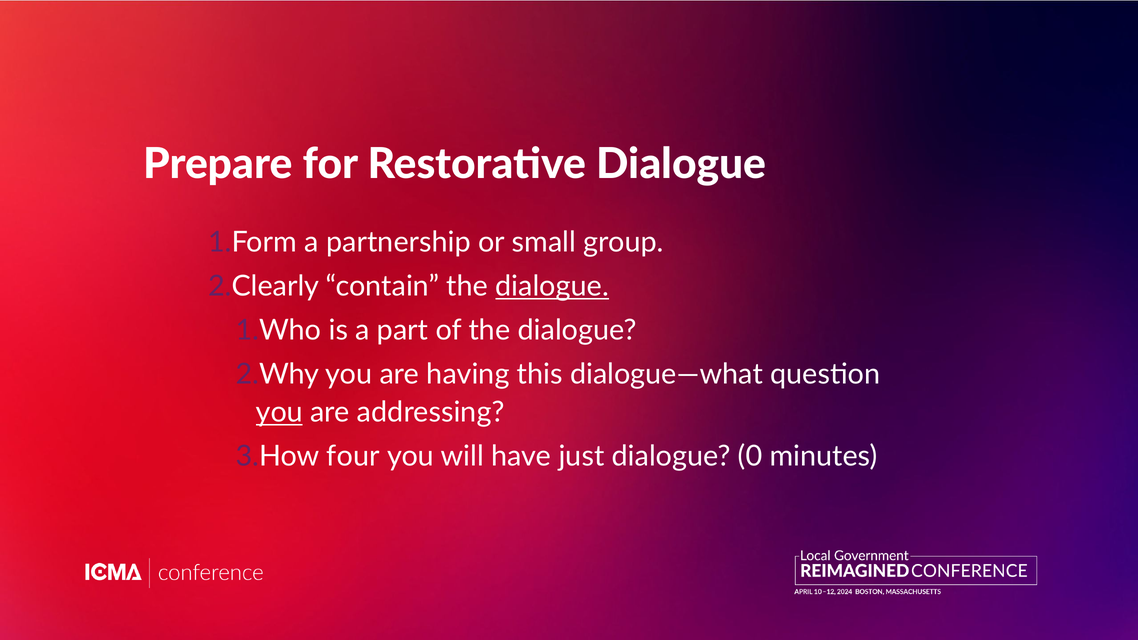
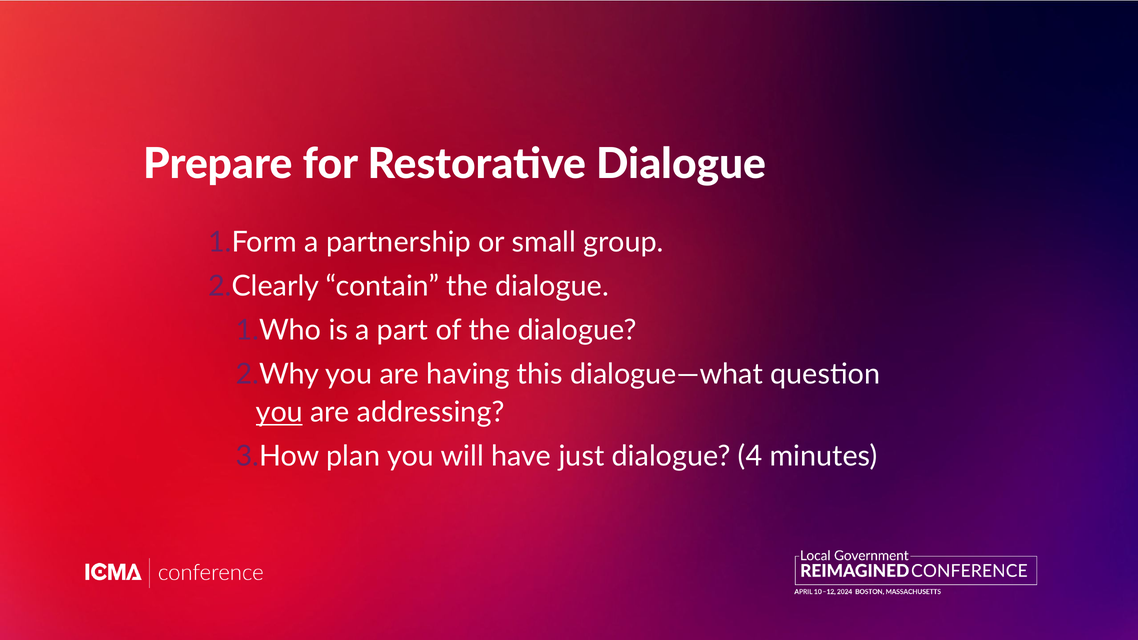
dialogue at (552, 286) underline: present -> none
four: four -> plan
0: 0 -> 4
